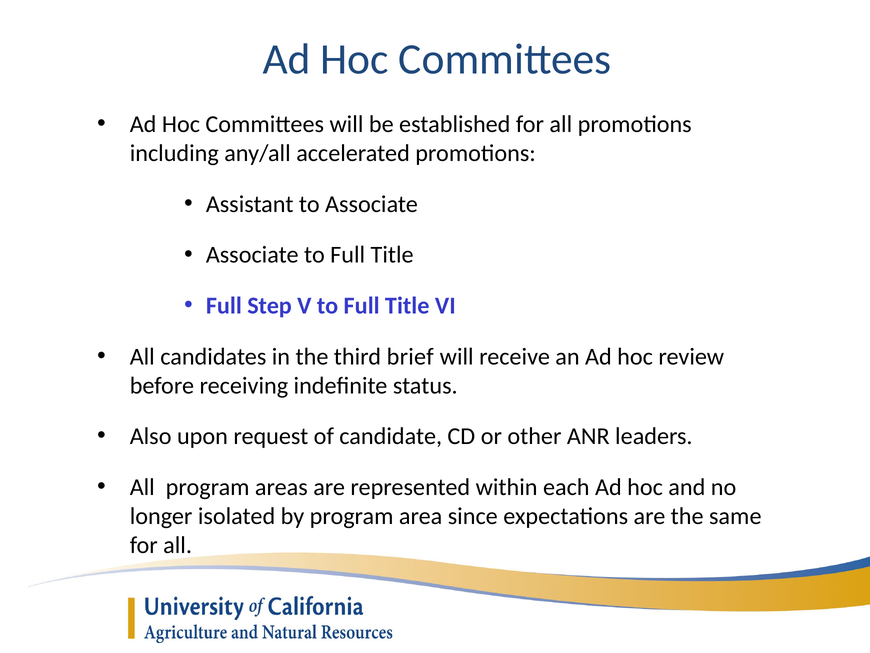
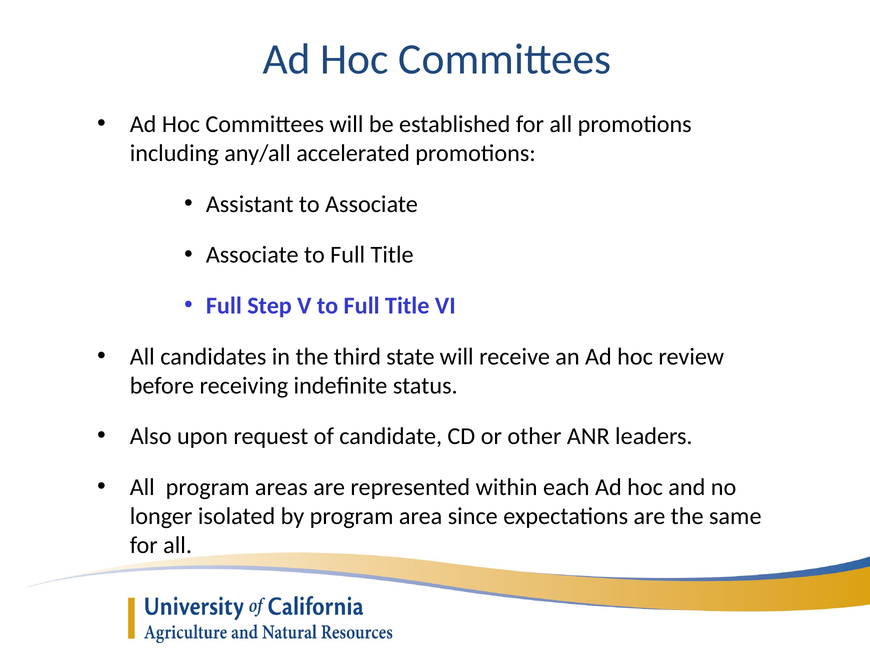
brief: brief -> state
